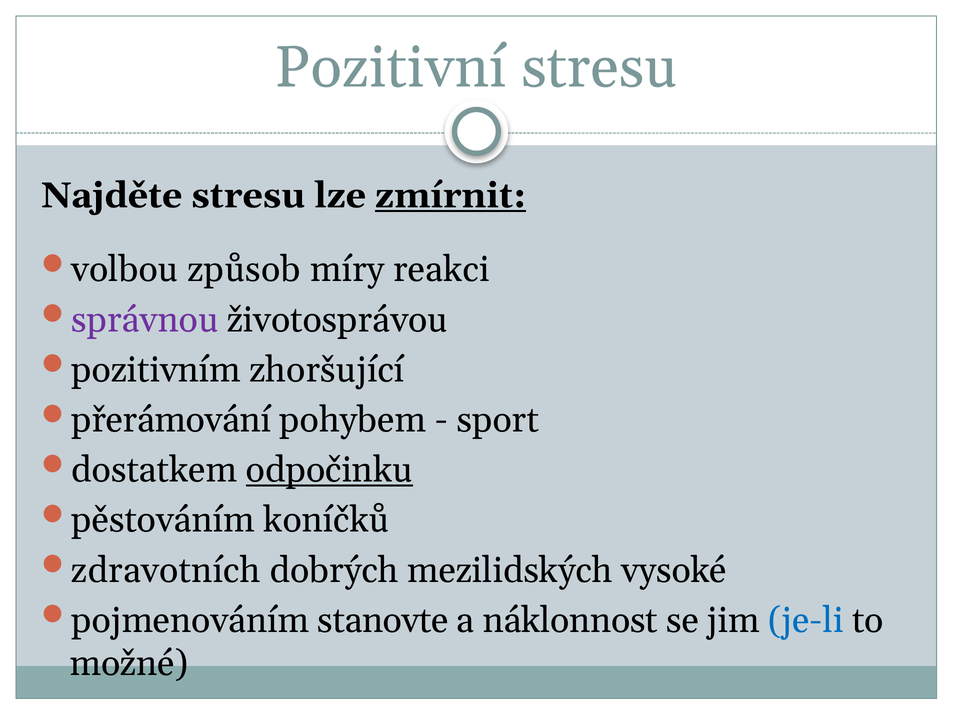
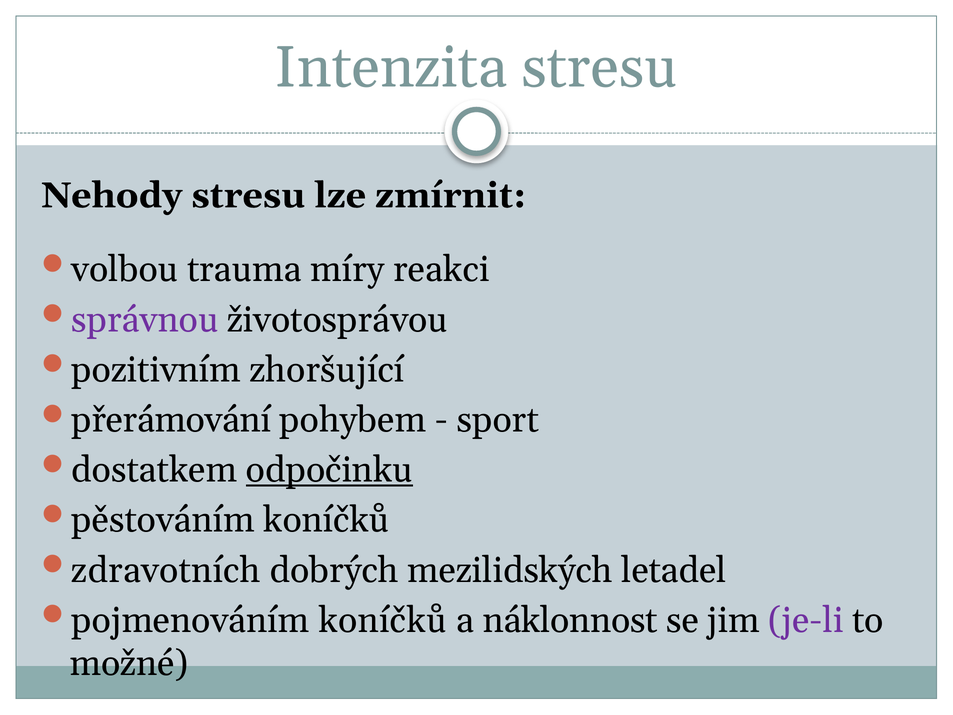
Pozitivní: Pozitivní -> Intenzita
Najděte: Najděte -> Nehody
zmírnit underline: present -> none
způsob: způsob -> trauma
vysoké: vysoké -> letadel
pojmenováním stanovte: stanovte -> koníčků
je-li colour: blue -> purple
